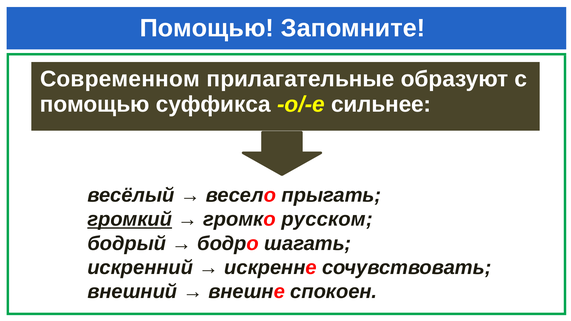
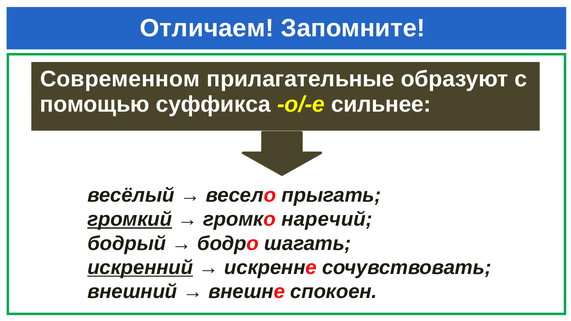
Помощью at (207, 28): Помощью -> Отличаем
русском: русском -> наречий
искренний underline: none -> present
